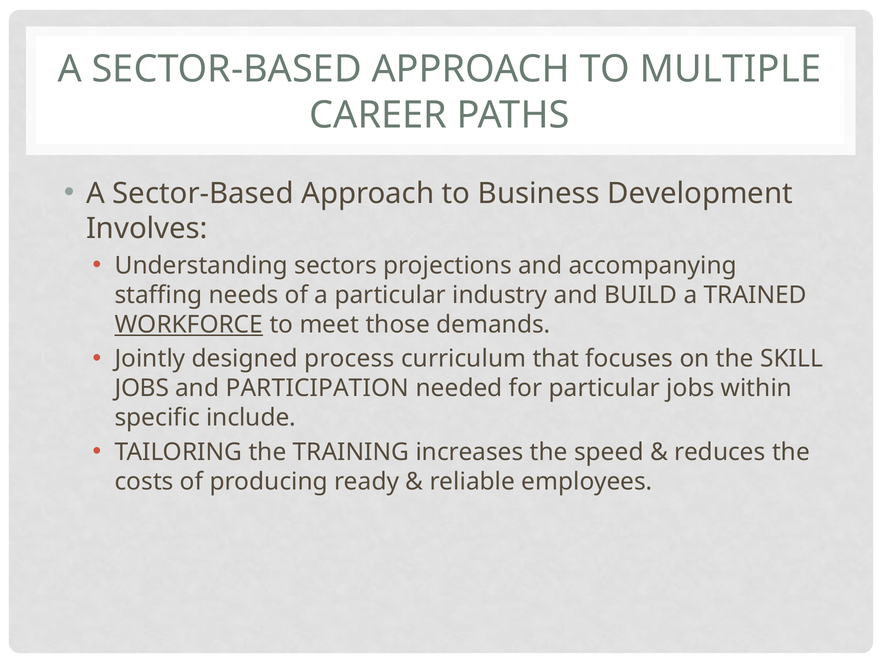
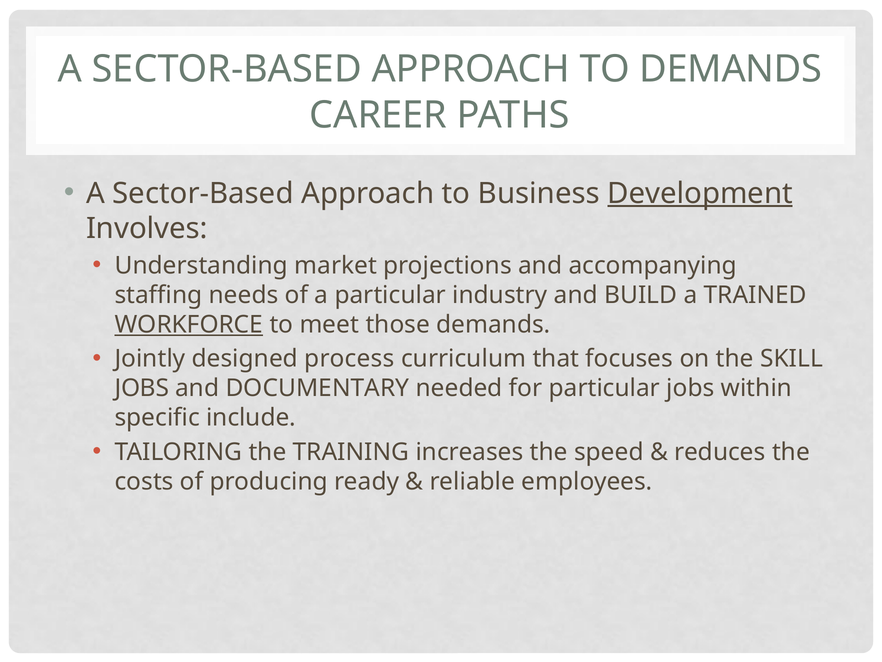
TO MULTIPLE: MULTIPLE -> DEMANDS
Development underline: none -> present
sectors: sectors -> market
PARTICIPATION: PARTICIPATION -> DOCUMENTARY
